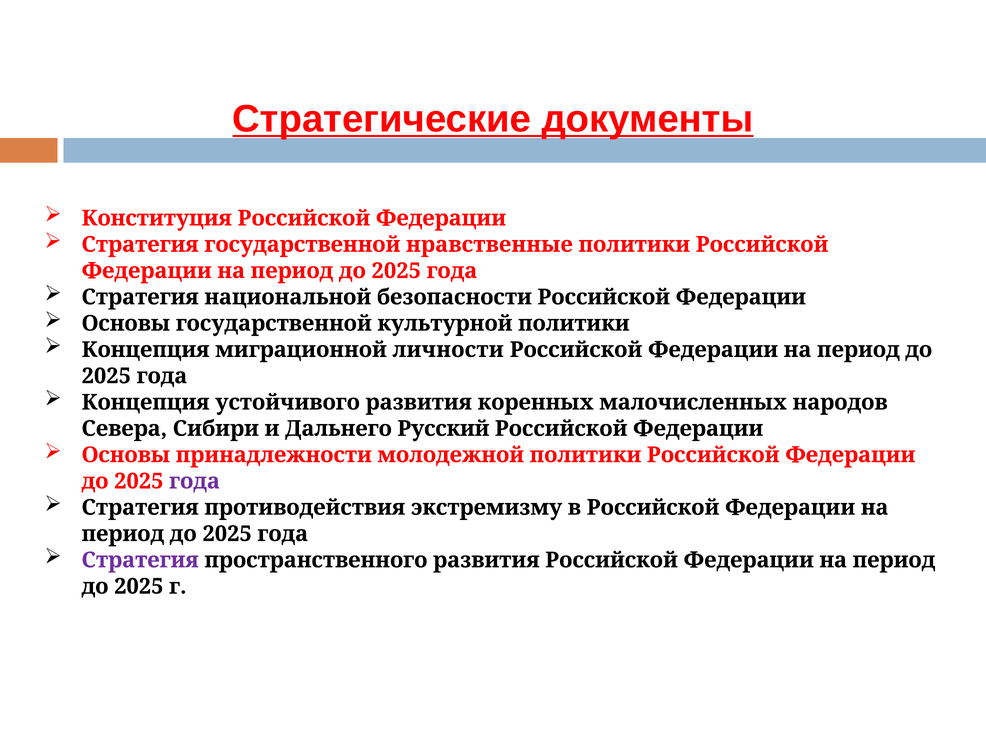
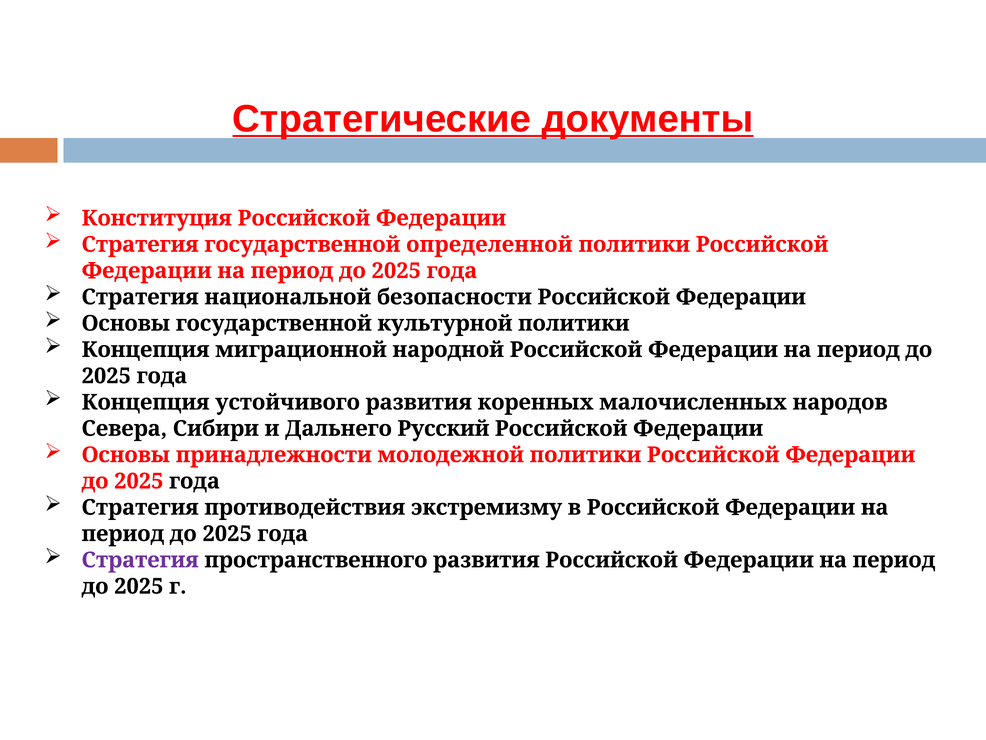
нравственные: нравственные -> определенной
личности: личности -> народной
года at (195, 481) colour: purple -> black
